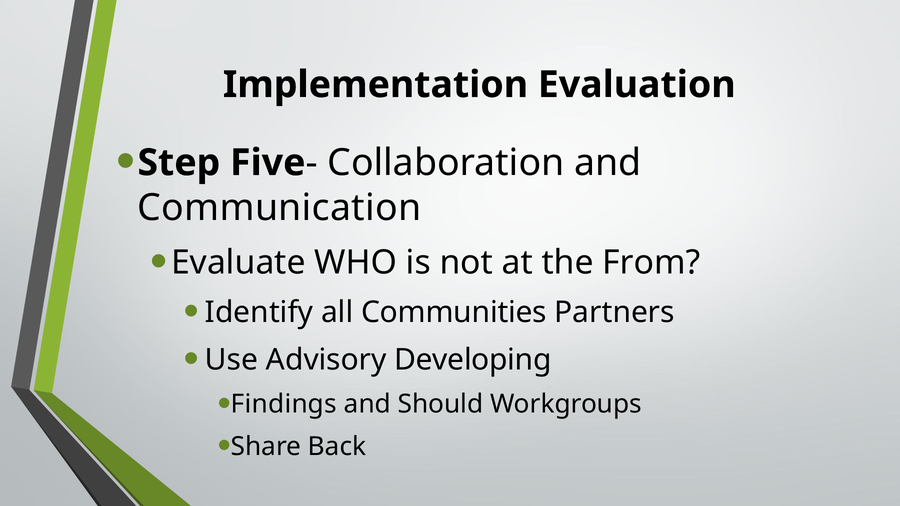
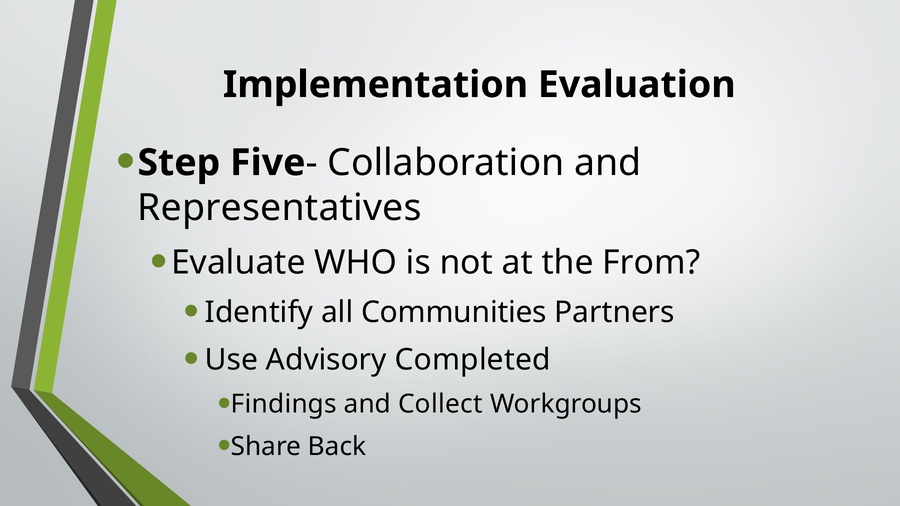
Communication: Communication -> Representatives
Developing: Developing -> Completed
Should: Should -> Collect
